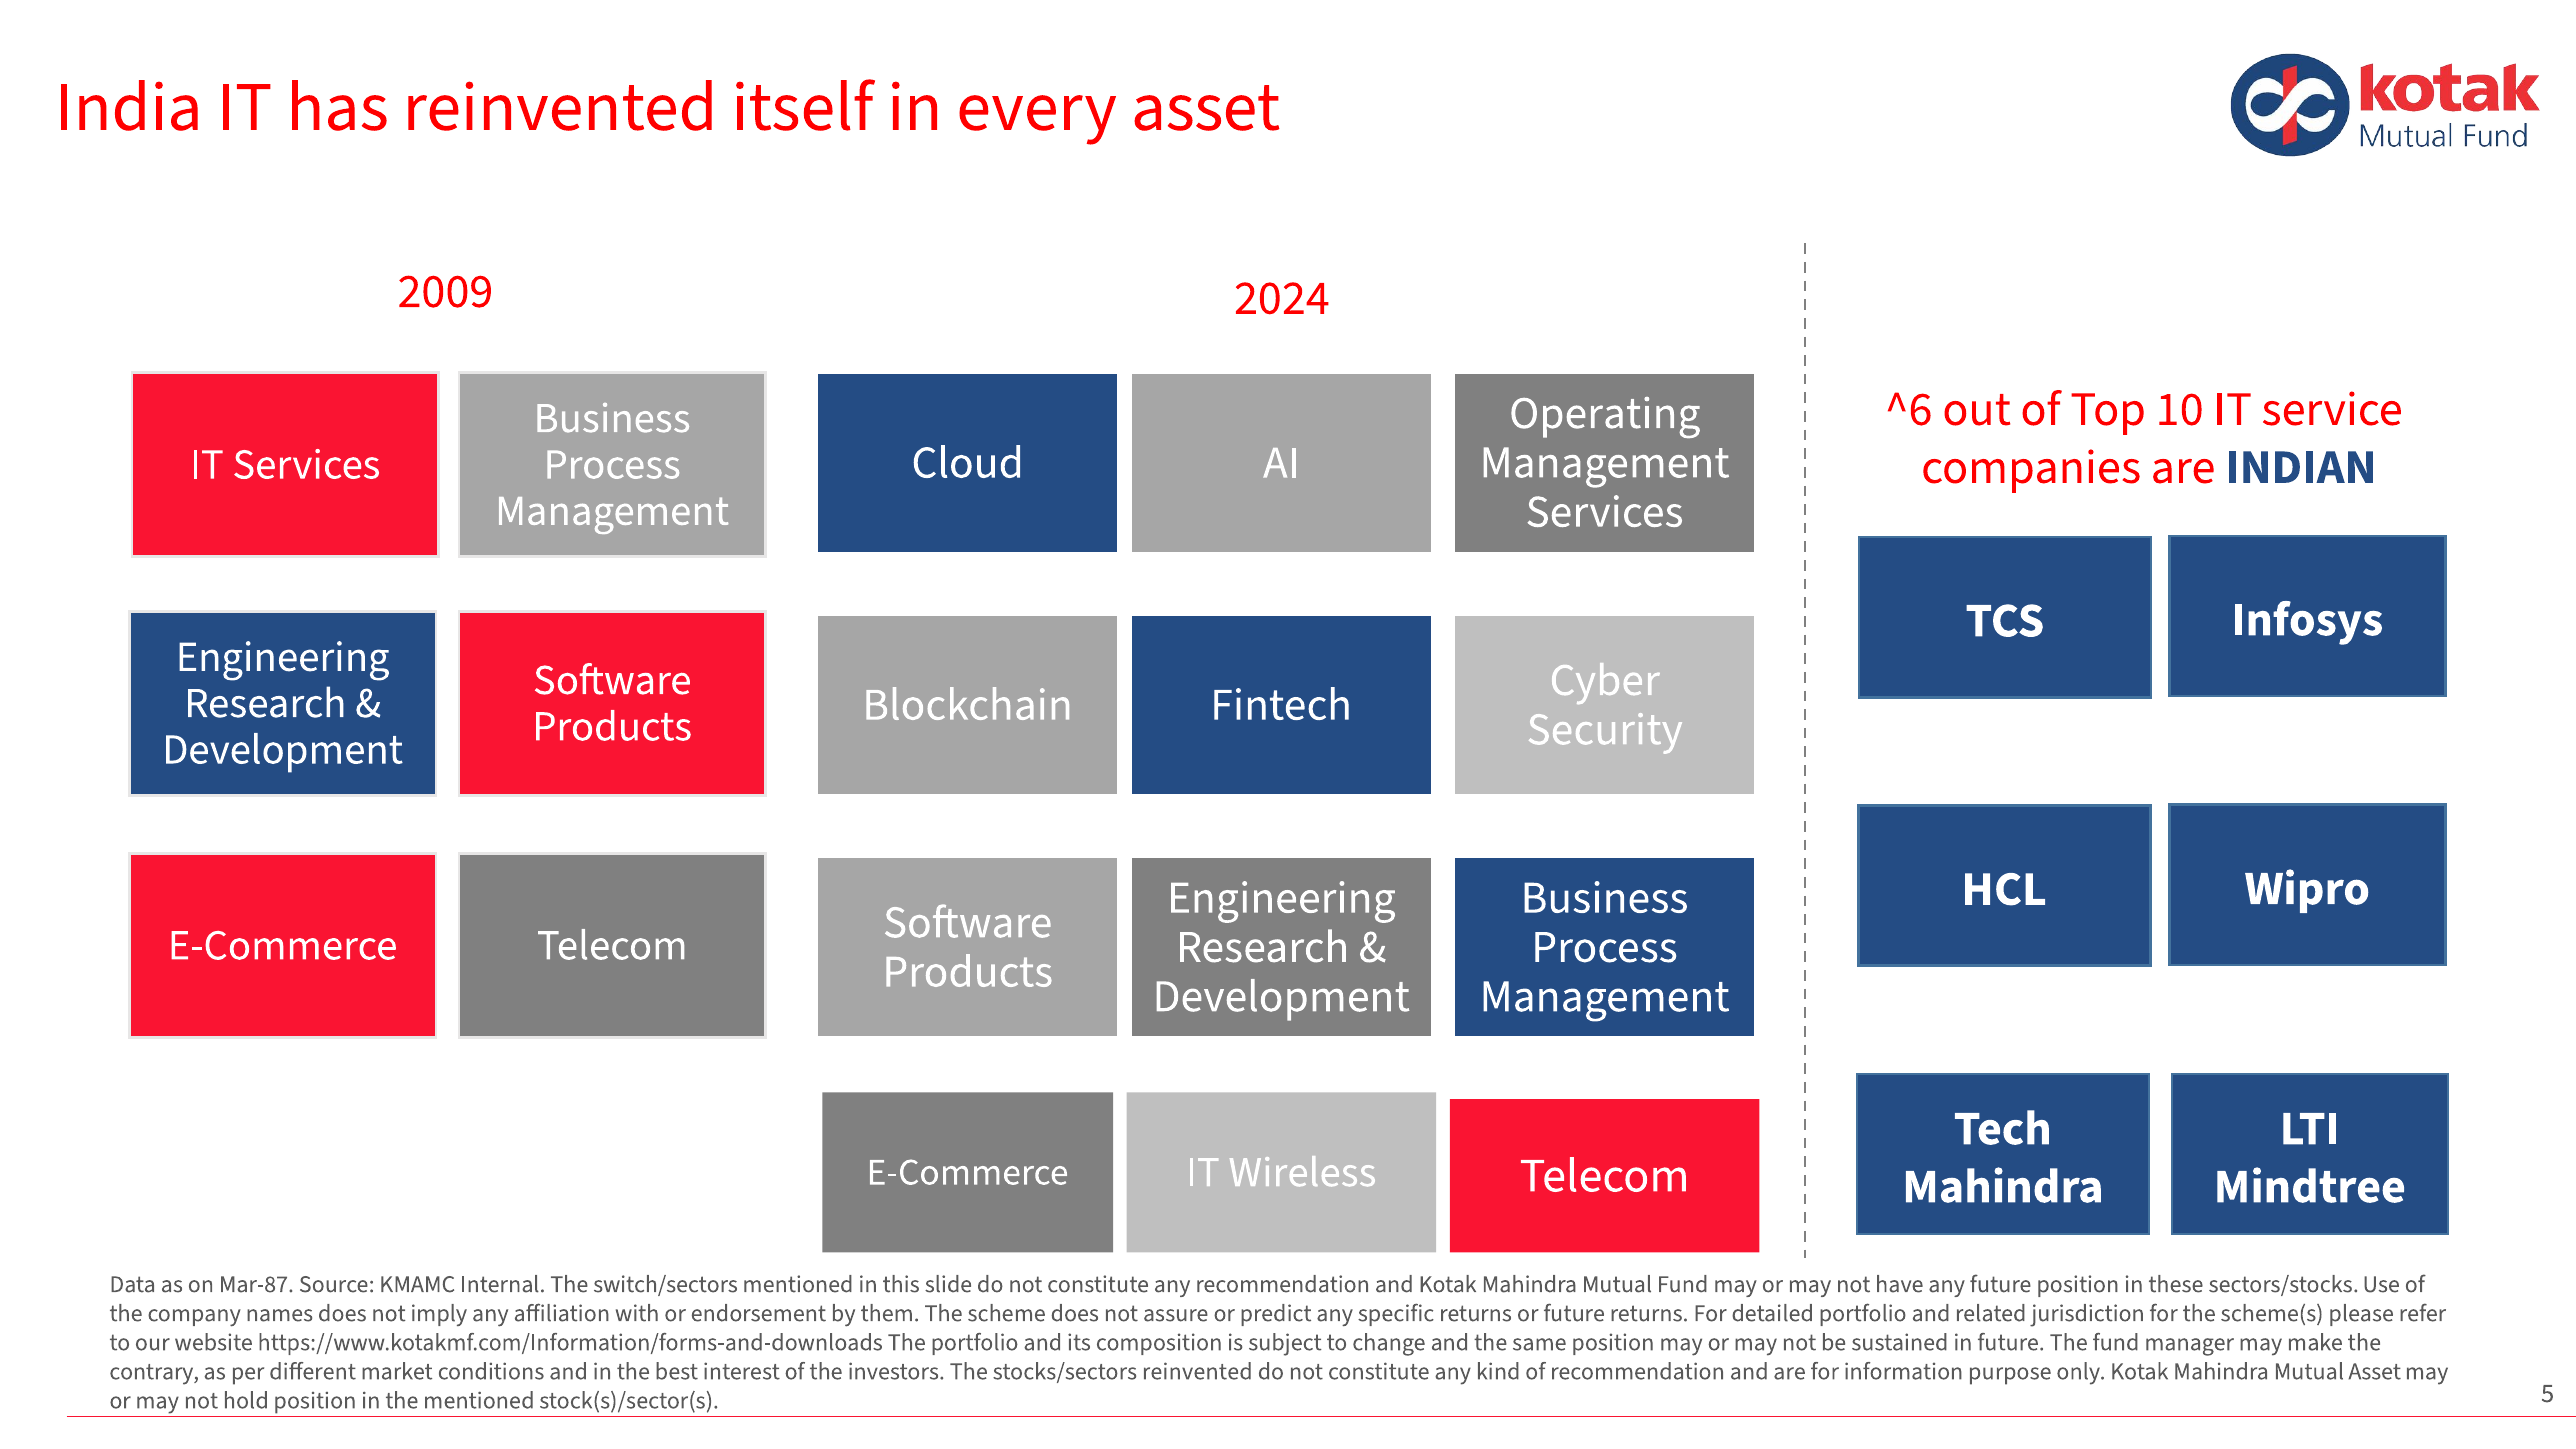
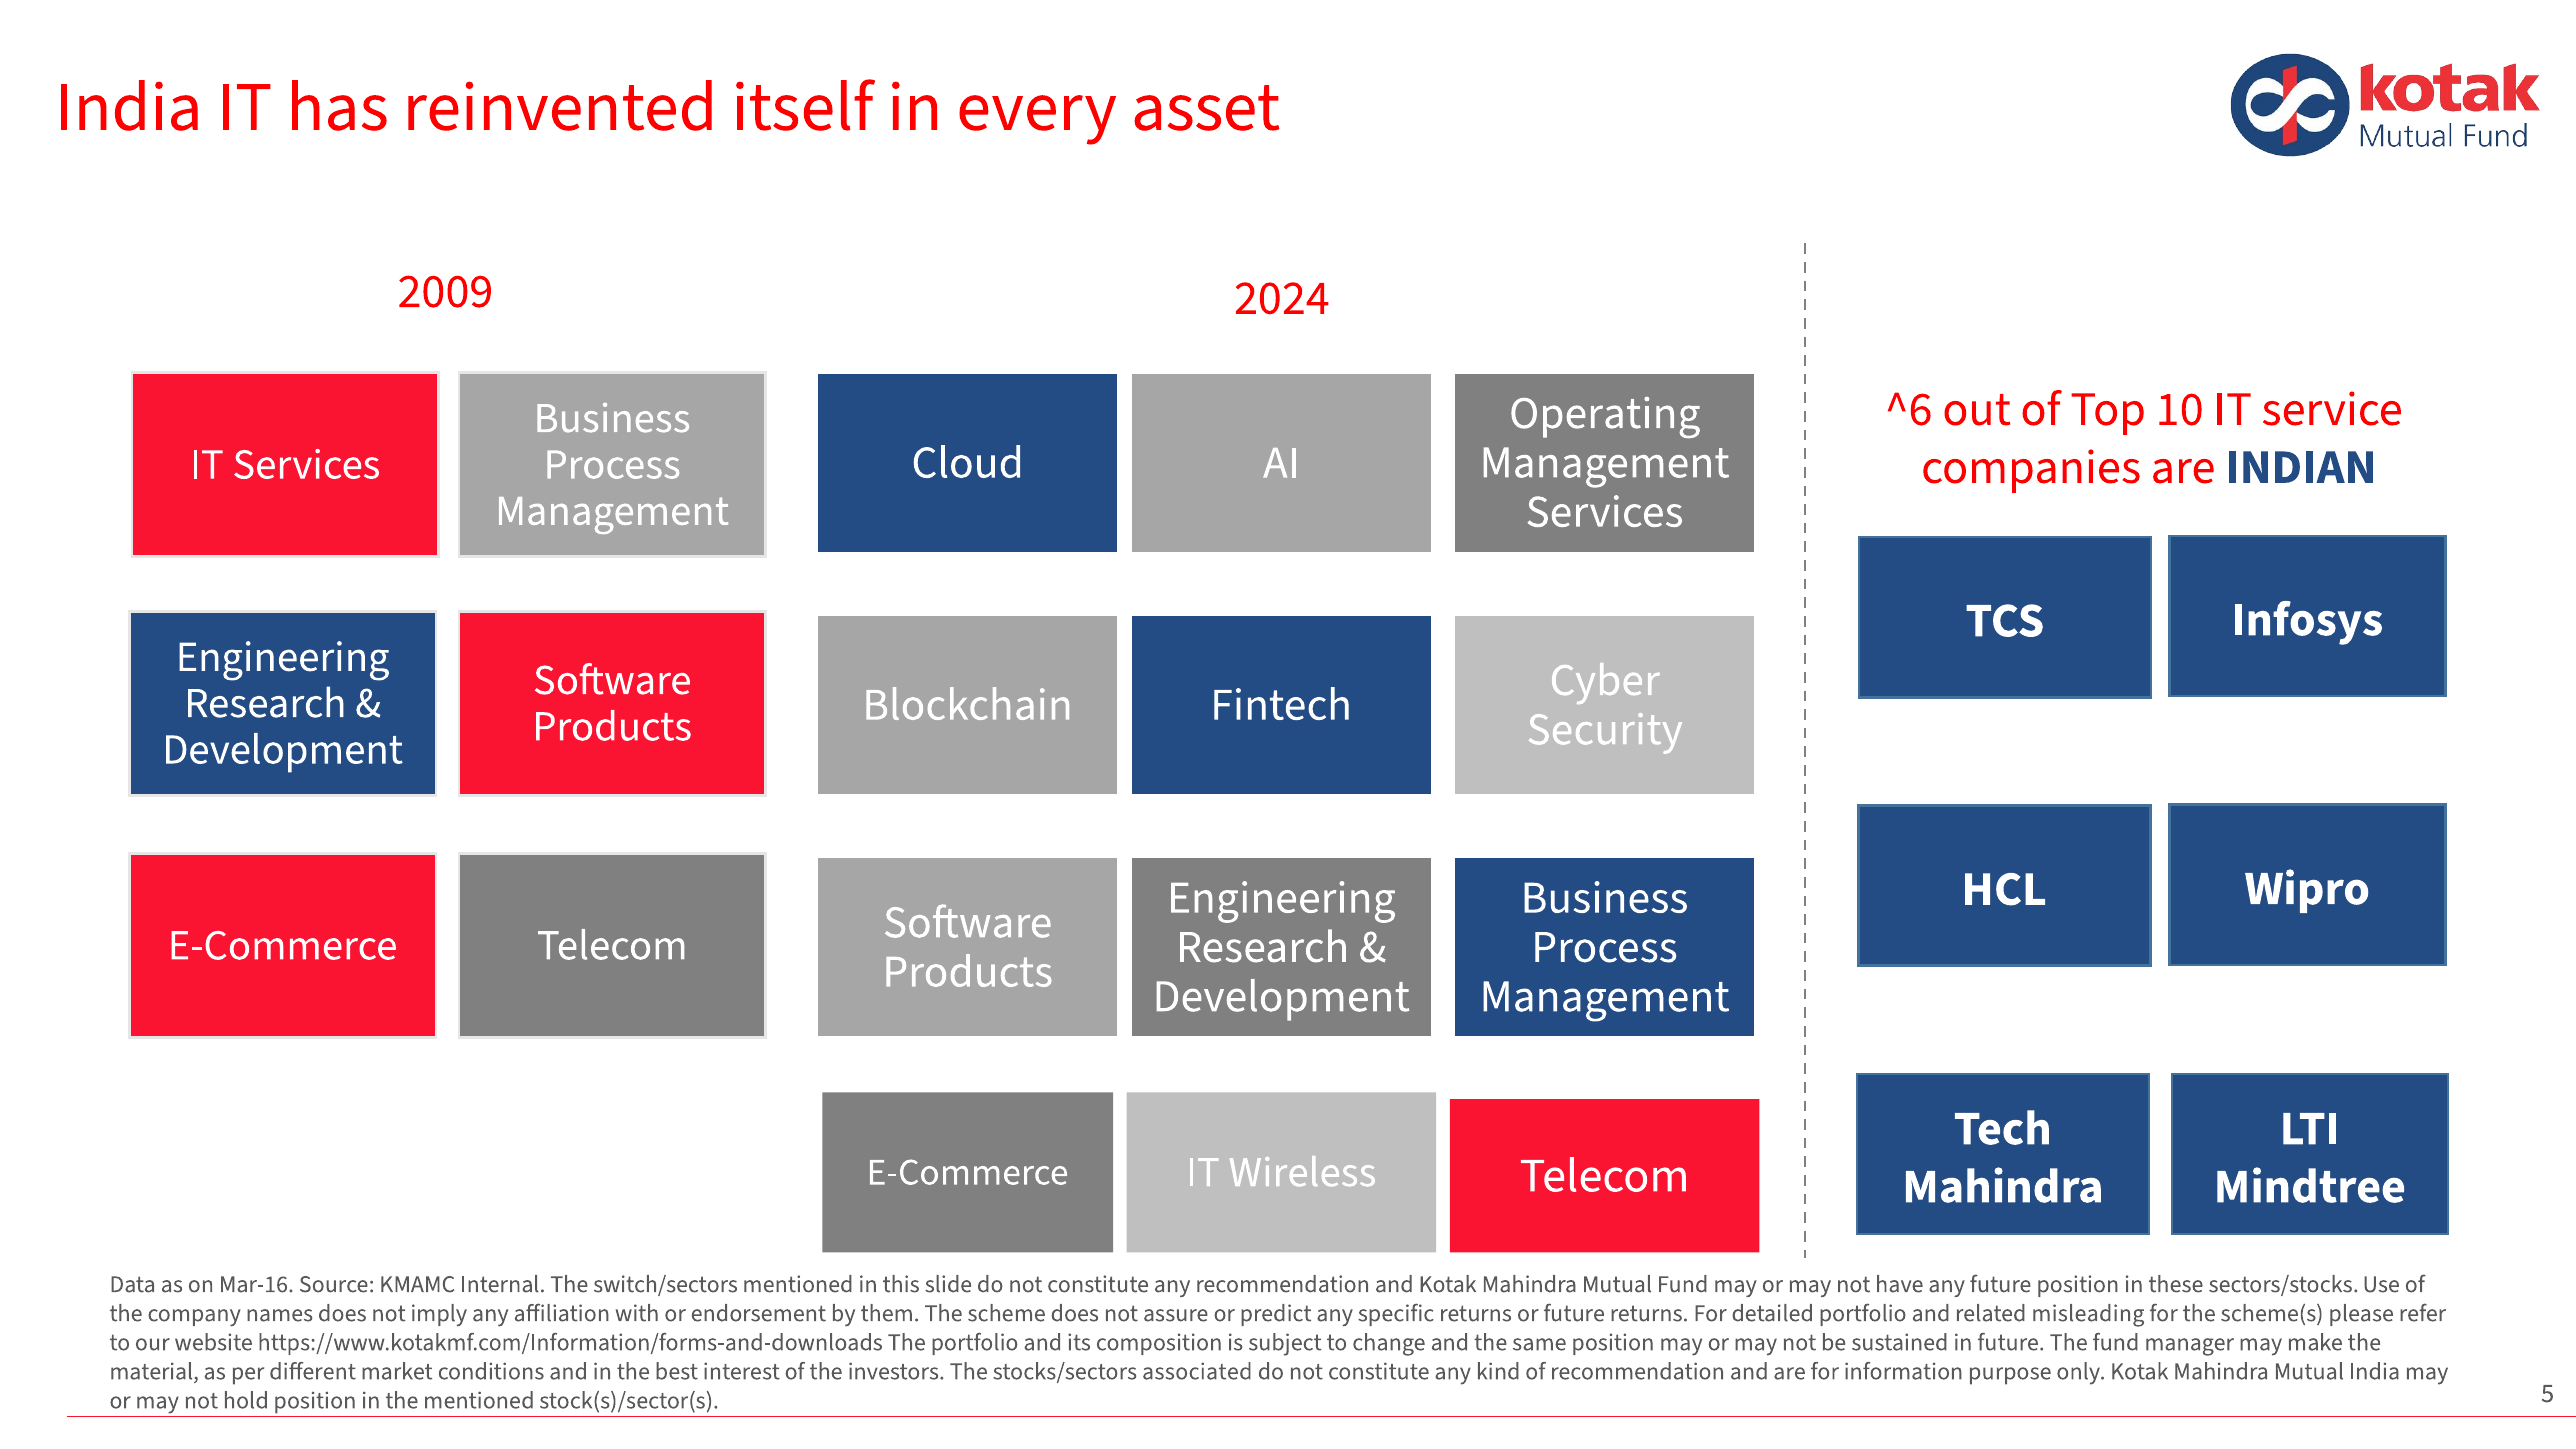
Mar-87: Mar-87 -> Mar-16
jurisdiction: jurisdiction -> misleading
contrary: contrary -> material
stocks/sectors reinvented: reinvented -> associated
Mutual Asset: Asset -> India
